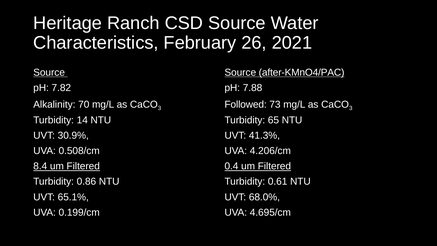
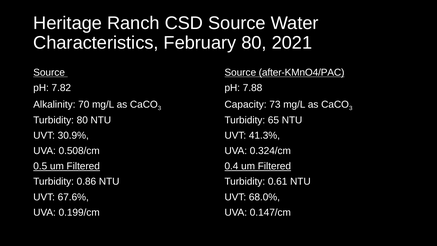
February 26: 26 -> 80
Followed: Followed -> Capacity
Turbidity 14: 14 -> 80
4.206/cm: 4.206/cm -> 0.324/cm
8.4: 8.4 -> 0.5
65.1%: 65.1% -> 67.6%
4.695/cm: 4.695/cm -> 0.147/cm
